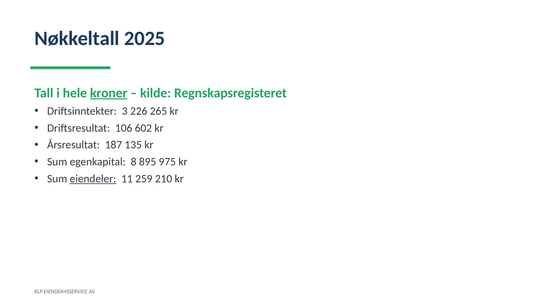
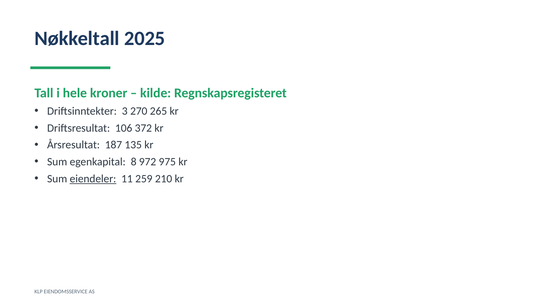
kroner underline: present -> none
226: 226 -> 270
602: 602 -> 372
895: 895 -> 972
